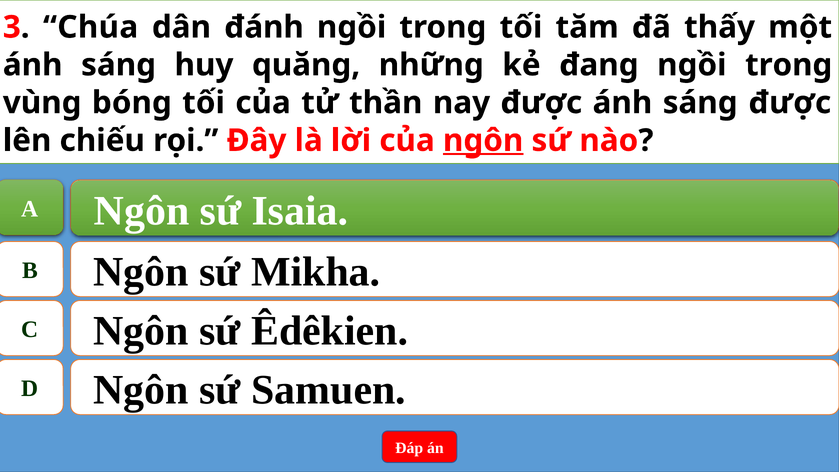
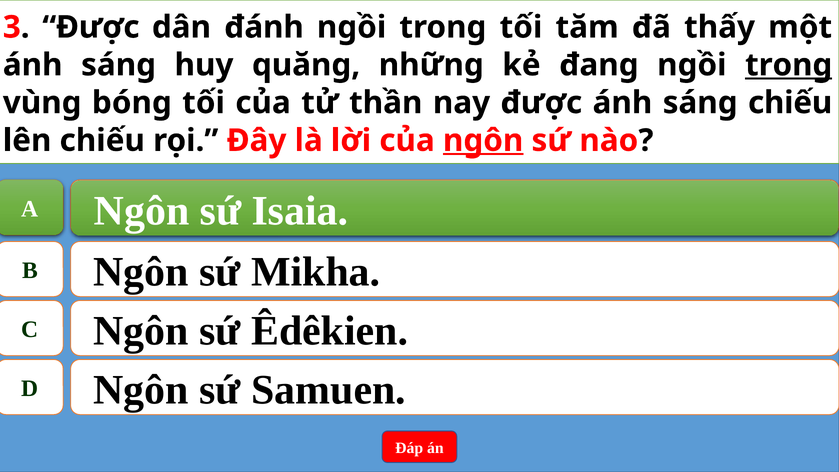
3 Chúa: Chúa -> Được
trong at (789, 65) underline: none -> present
sáng được: được -> chiếu
